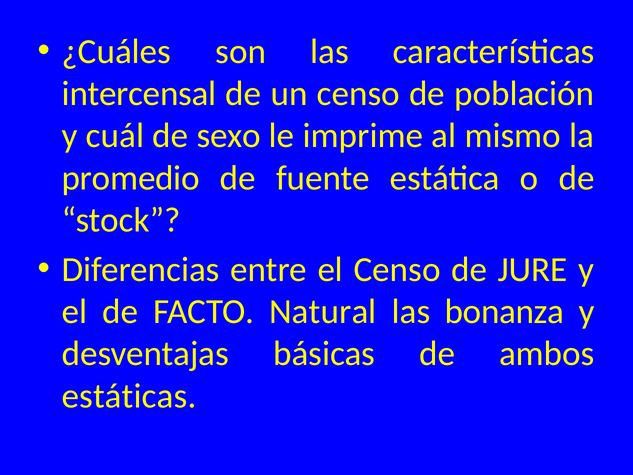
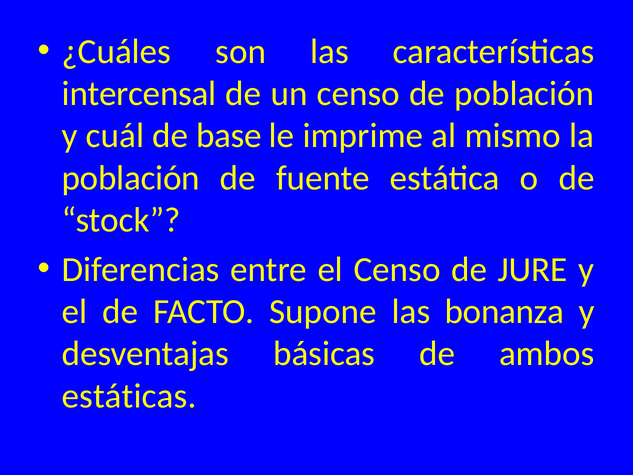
sexo: sexo -> base
promedio at (131, 178): promedio -> población
Natural: Natural -> Supone
